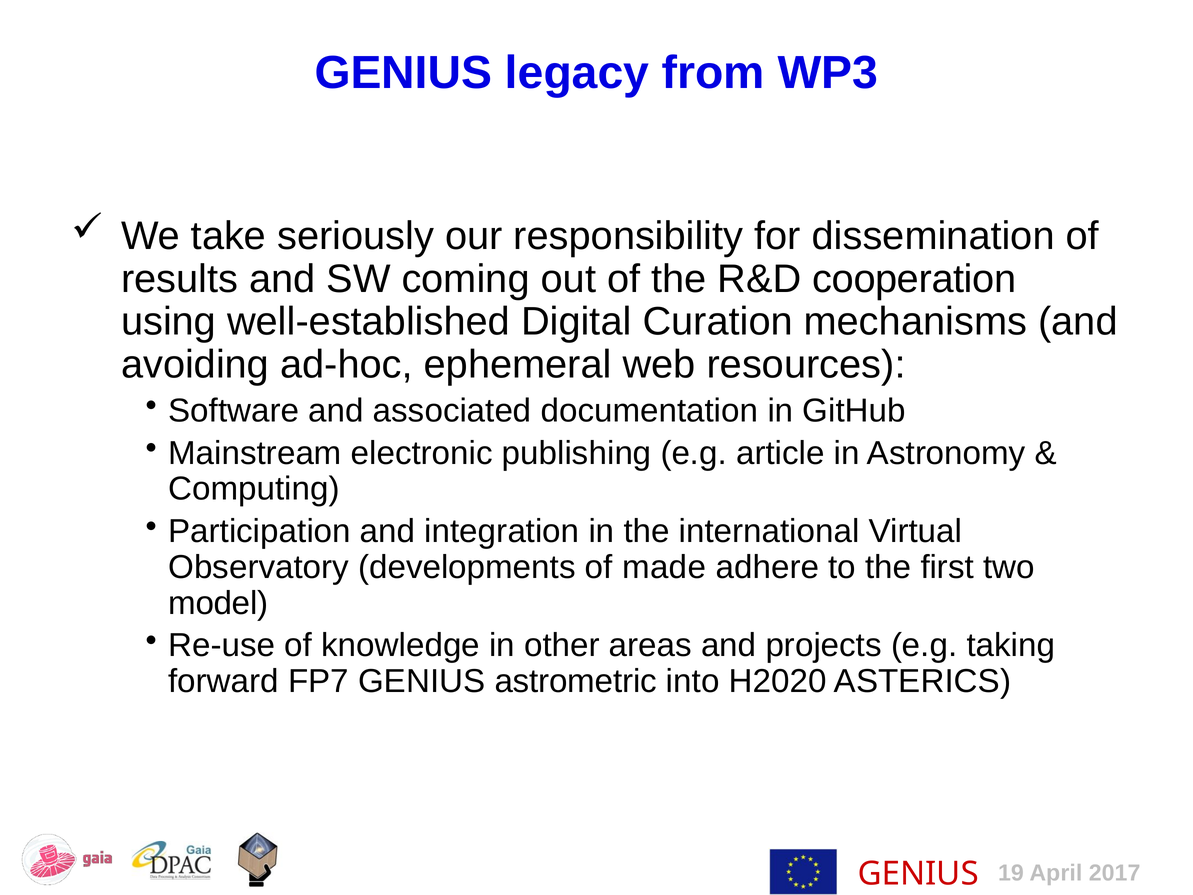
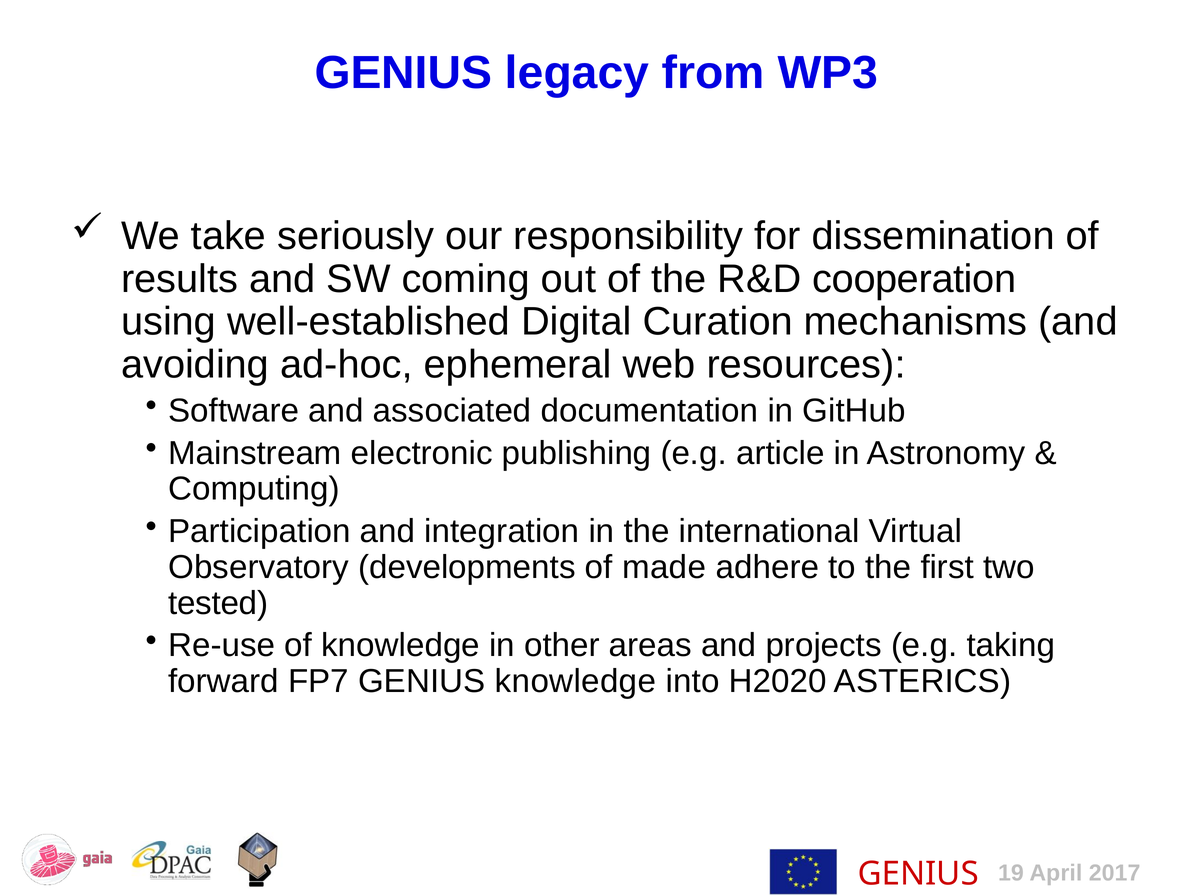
model: model -> tested
GENIUS astrometric: astrometric -> knowledge
